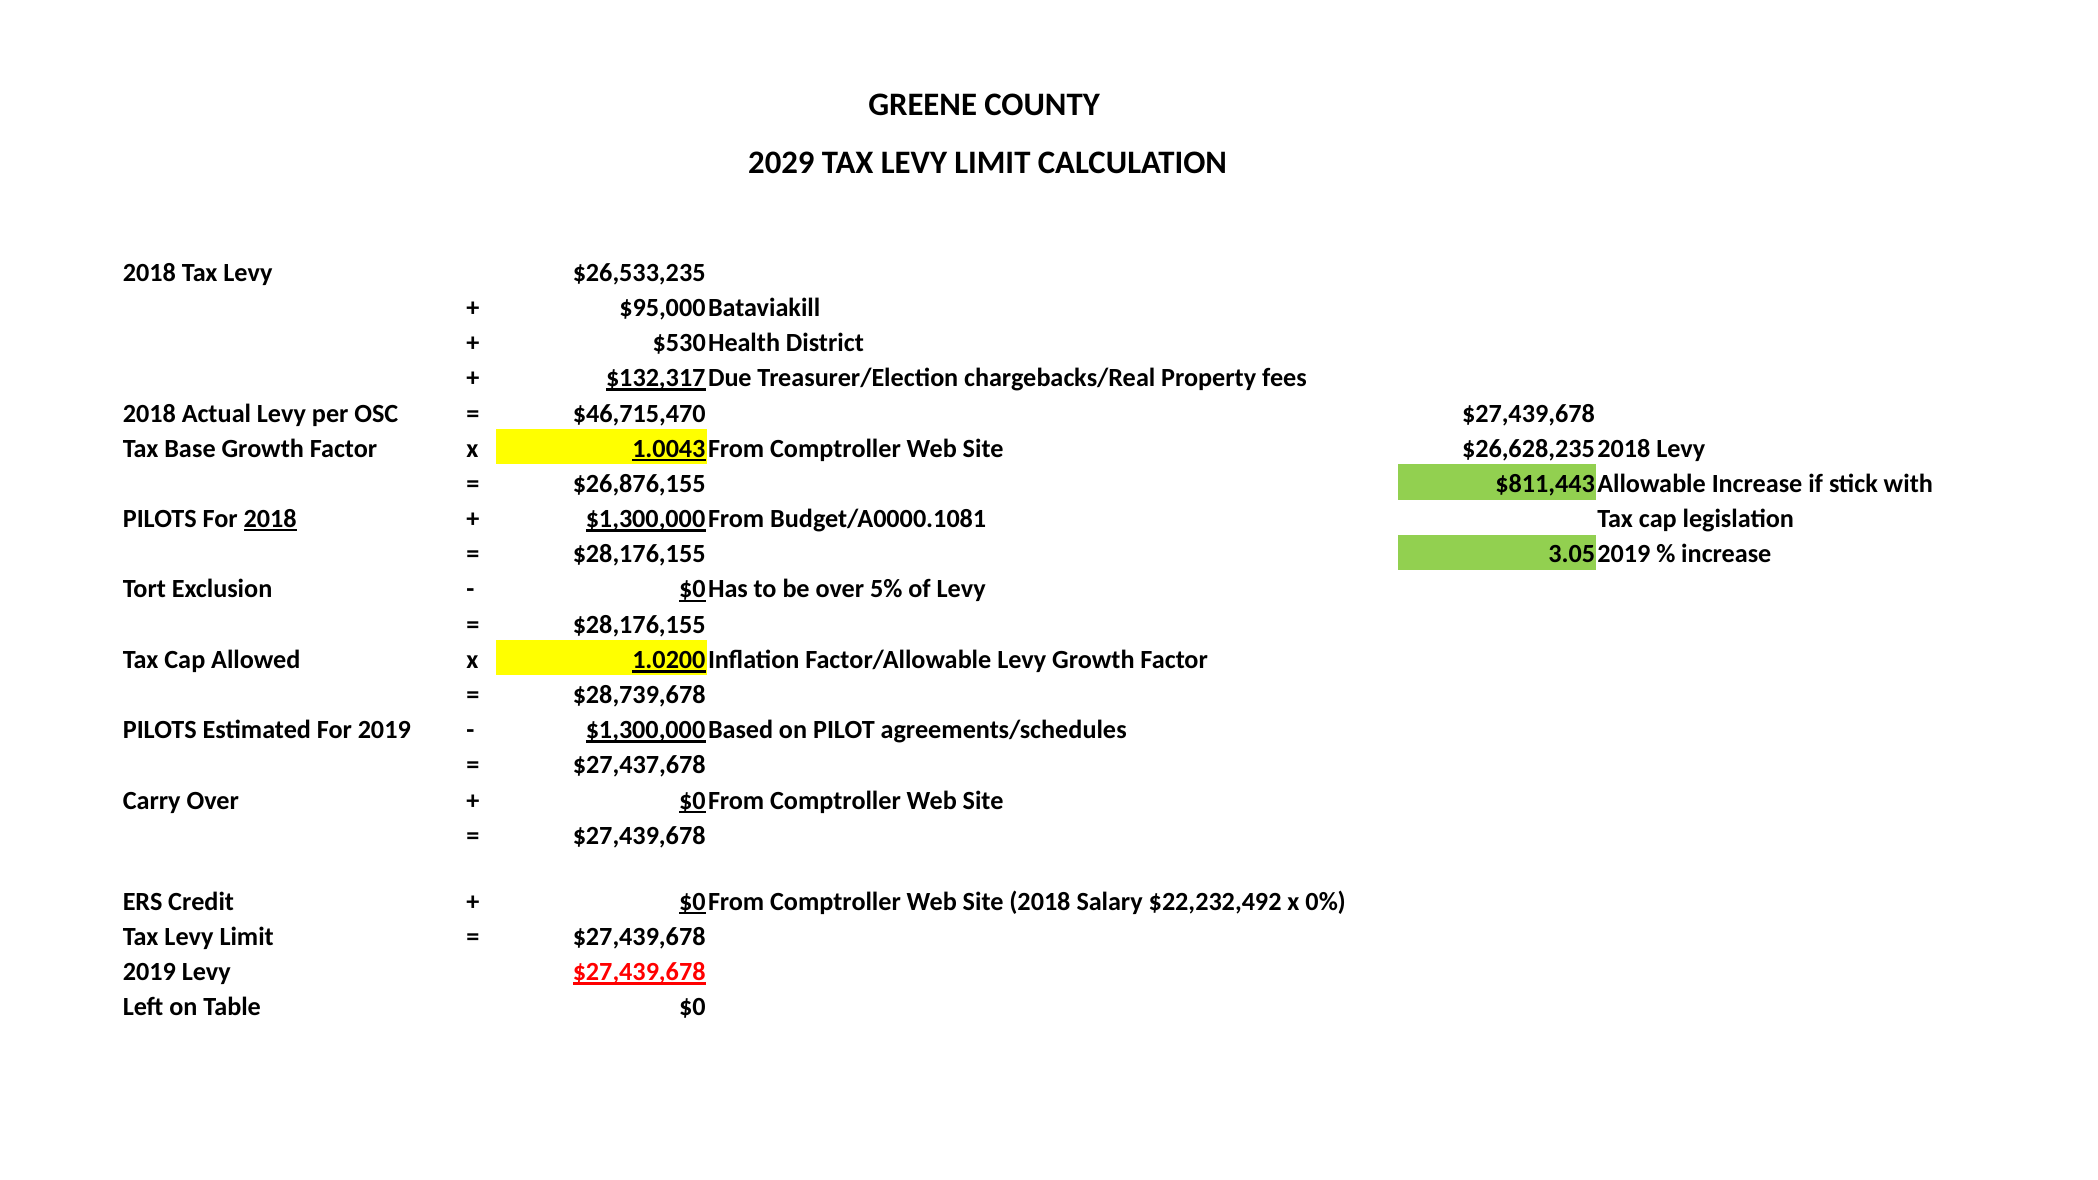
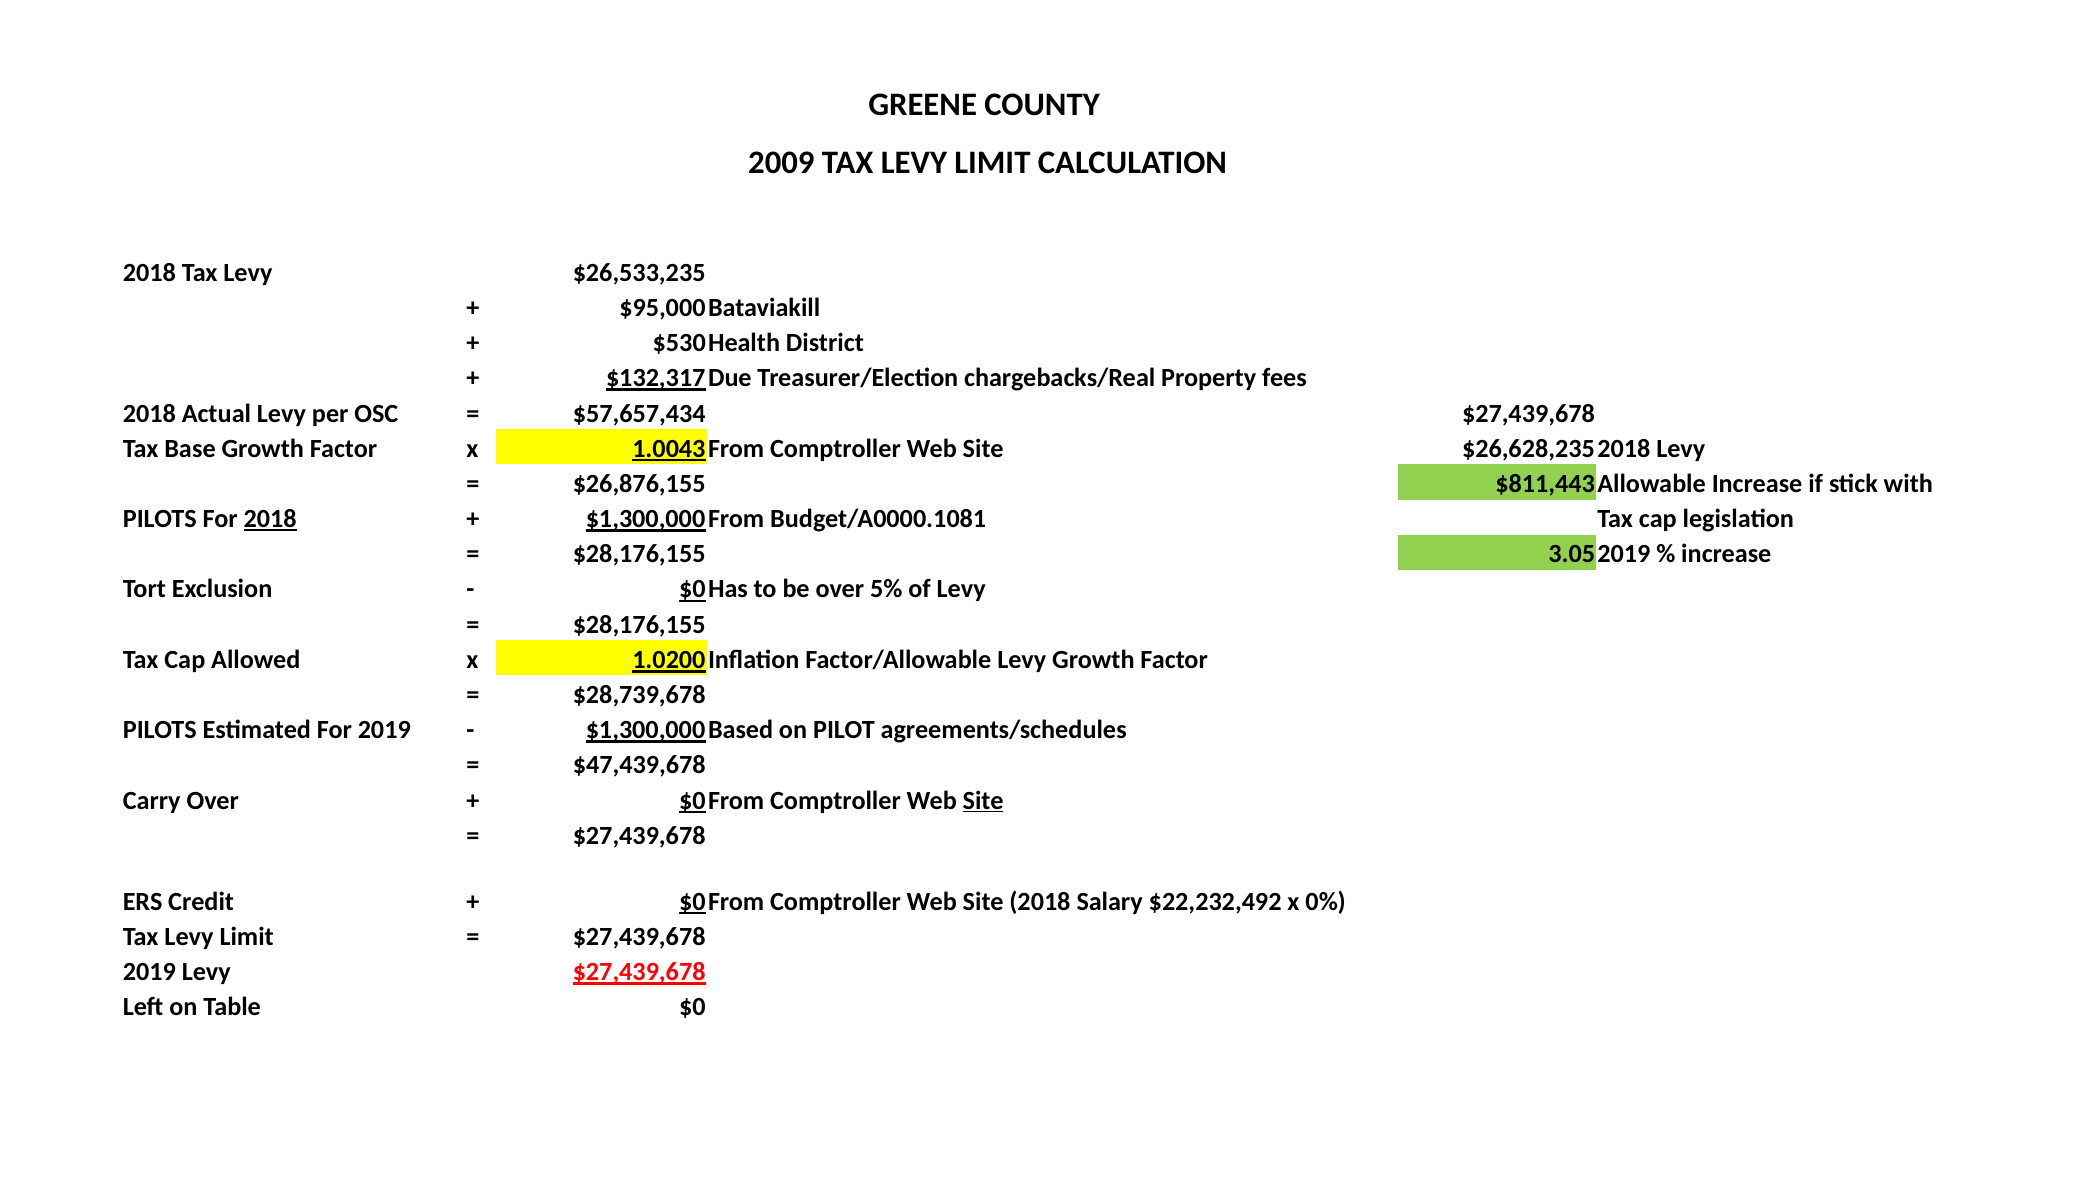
2029: 2029 -> 2009
$46,715,470: $46,715,470 -> $57,657,434
$27,437,678: $27,437,678 -> $47,439,678
Site at (983, 801) underline: none -> present
